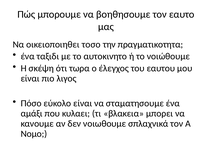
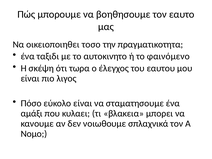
νοιώθουμε: νοιώθουμε -> φαινόμενο
